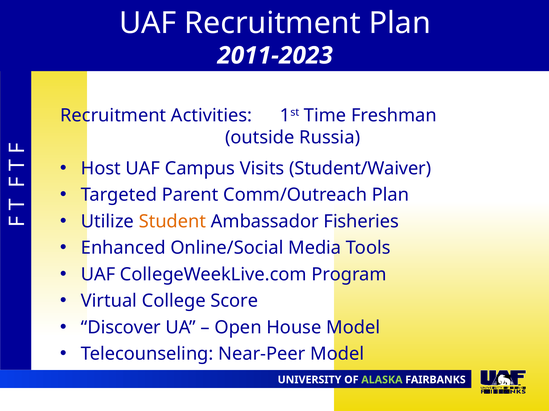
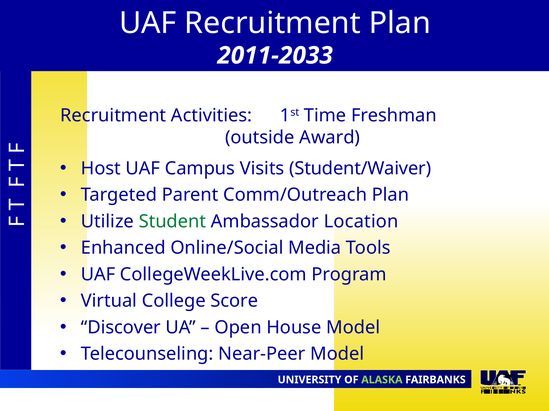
2011-2023: 2011-2023 -> 2011-2033
Russia: Russia -> Award
Student colour: orange -> green
Fisheries: Fisheries -> Location
